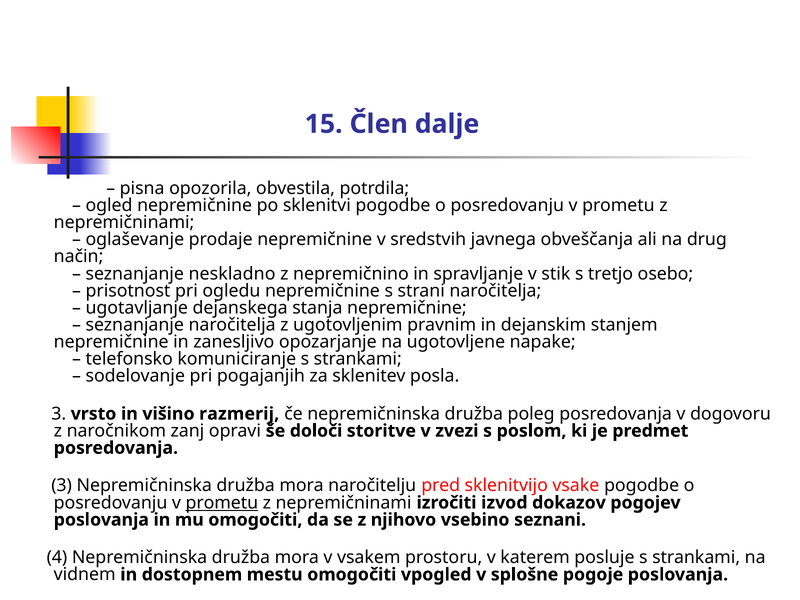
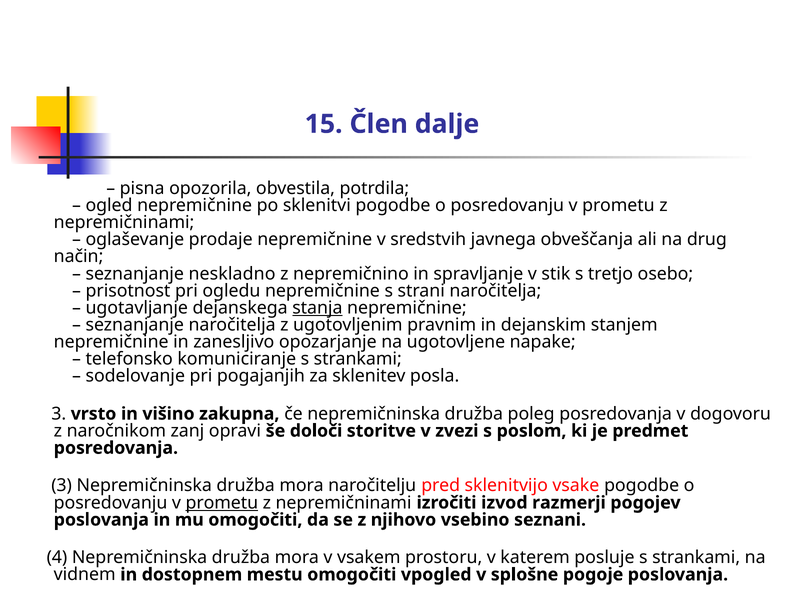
stanja underline: none -> present
razmerij: razmerij -> zakupna
dokazov: dokazov -> razmerji
